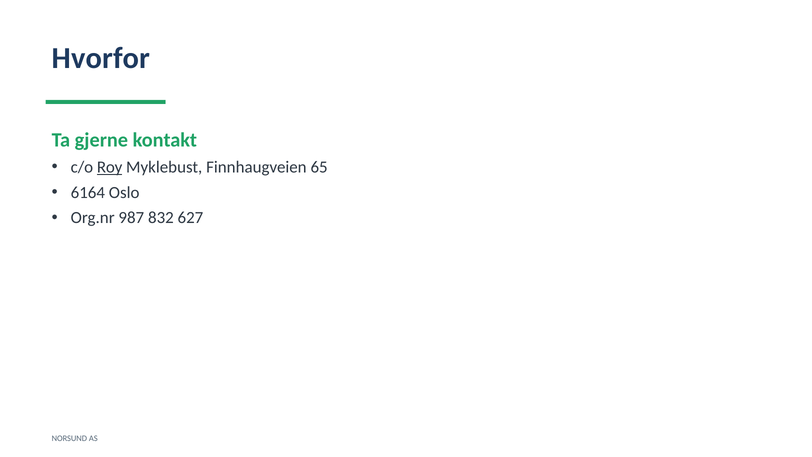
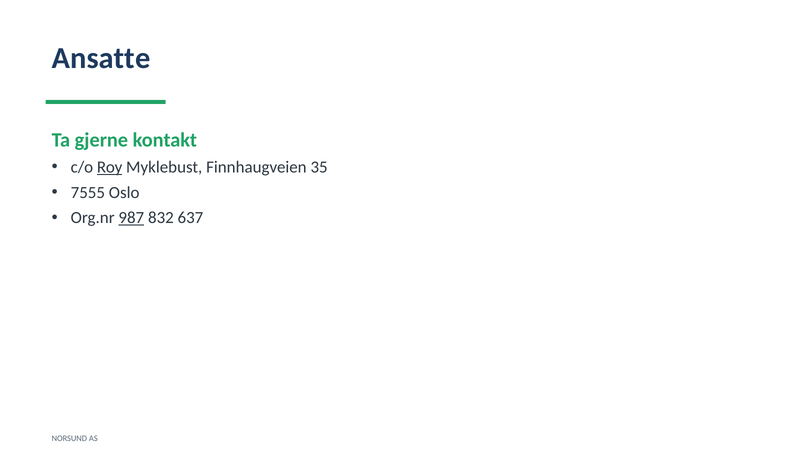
Hvorfor: Hvorfor -> Ansatte
65: 65 -> 35
6164: 6164 -> 7555
987 underline: none -> present
627: 627 -> 637
